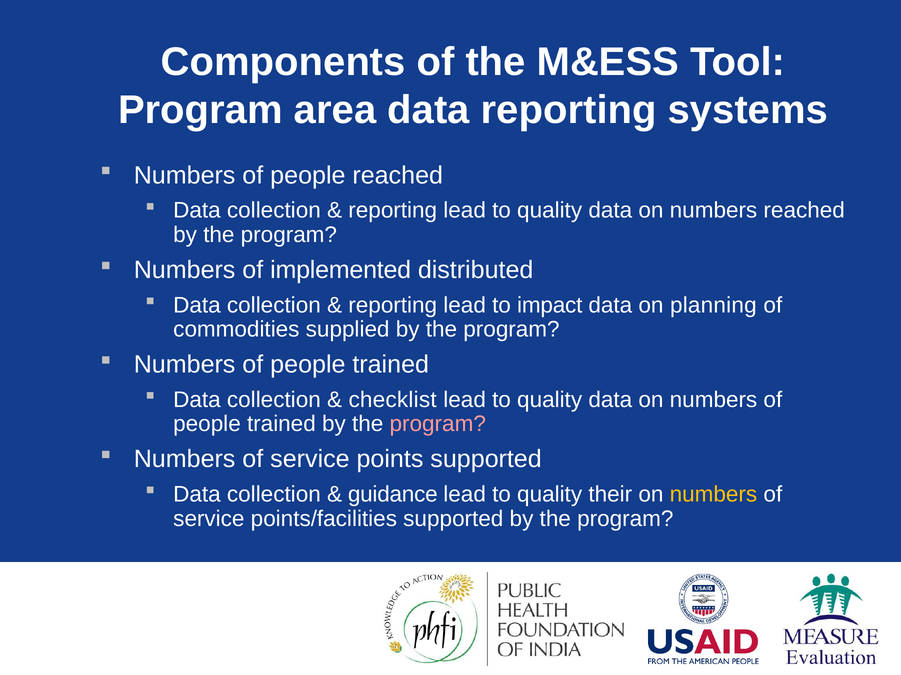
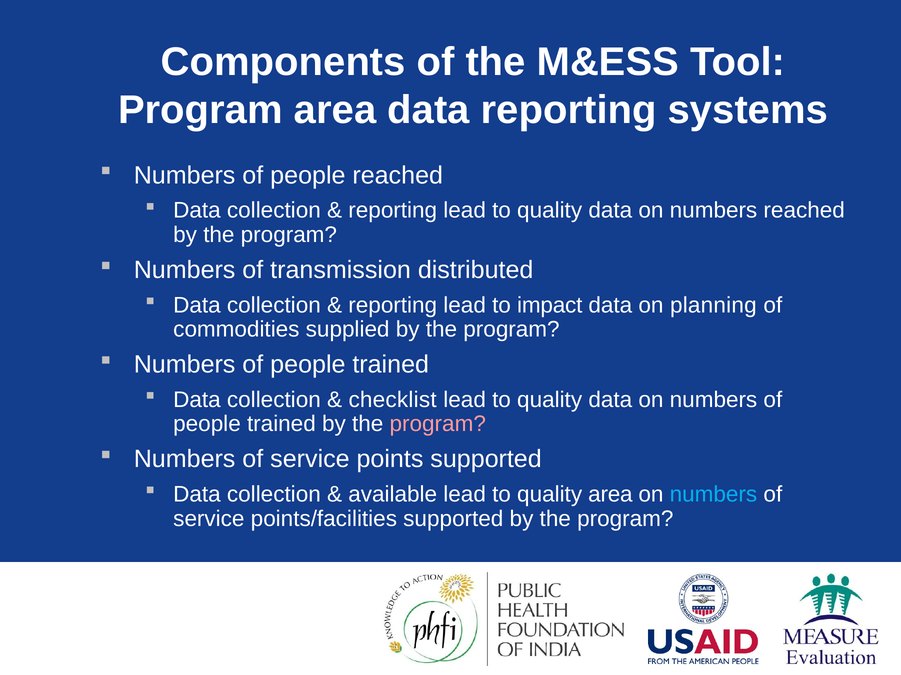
implemented: implemented -> transmission
guidance: guidance -> available
quality their: their -> area
numbers at (713, 495) colour: yellow -> light blue
